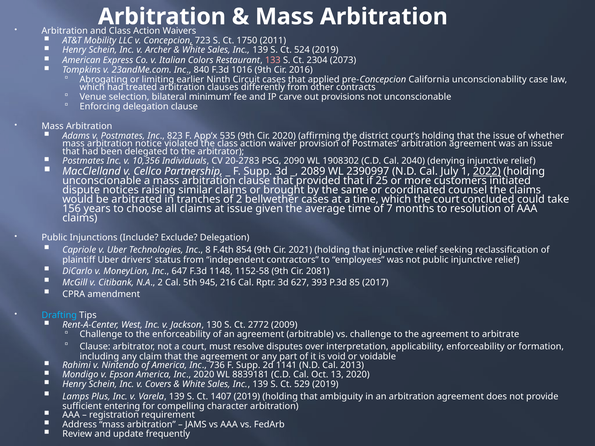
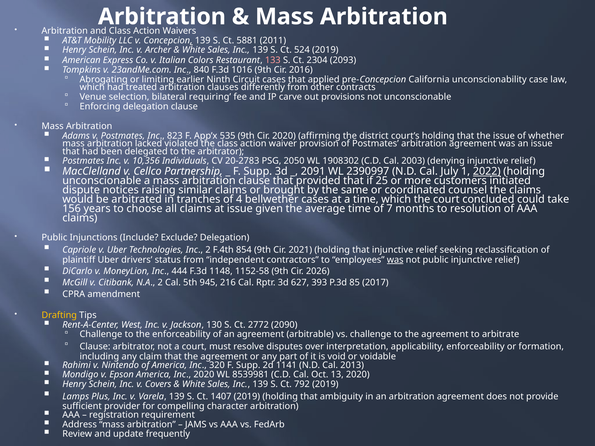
Concepcion 723: 723 -> 139
1750: 1750 -> 5881
2073: 2073 -> 2093
minimum: minimum -> requiring
notice: notice -> lacked
2090: 2090 -> 2050
2040: 2040 -> 2003
2089: 2089 -> 2091
of 2: 2 -> 4
Inc 8: 8 -> 2
was at (395, 260) underline: none -> present
647: 647 -> 444
2081: 2081 -> 2026
Drafting colour: light blue -> yellow
2009: 2009 -> 2090
736: 736 -> 320
8839181: 8839181 -> 8539981
529: 529 -> 792
entering: entering -> provider
